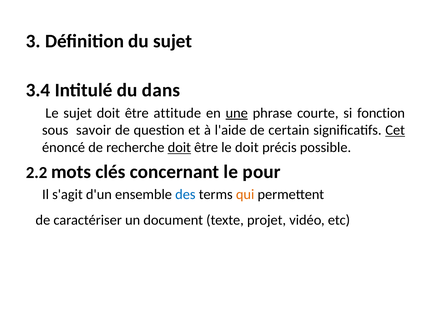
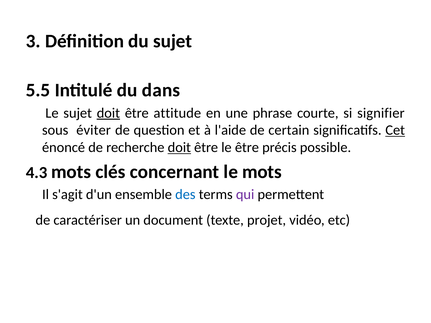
3.4: 3.4 -> 5.5
doit at (108, 113) underline: none -> present
une underline: present -> none
fonction: fonction -> signifier
savoir: savoir -> éviter
le doit: doit -> être
2.2: 2.2 -> 4.3
le pour: pour -> mots
qui colour: orange -> purple
